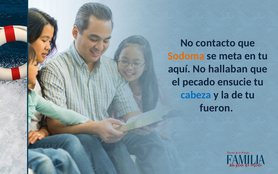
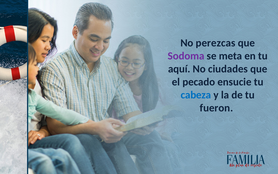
contacto: contacto -> perezcas
Sodoma colour: orange -> purple
hallaban: hallaban -> ciudades
